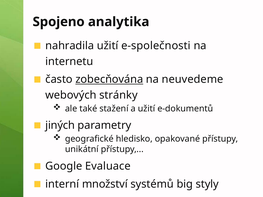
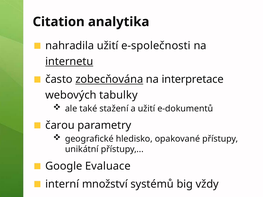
Spojeno: Spojeno -> Citation
internetu underline: none -> present
neuvedeme: neuvedeme -> interpretace
stránky: stránky -> tabulky
jiných: jiných -> čarou
styly: styly -> vždy
